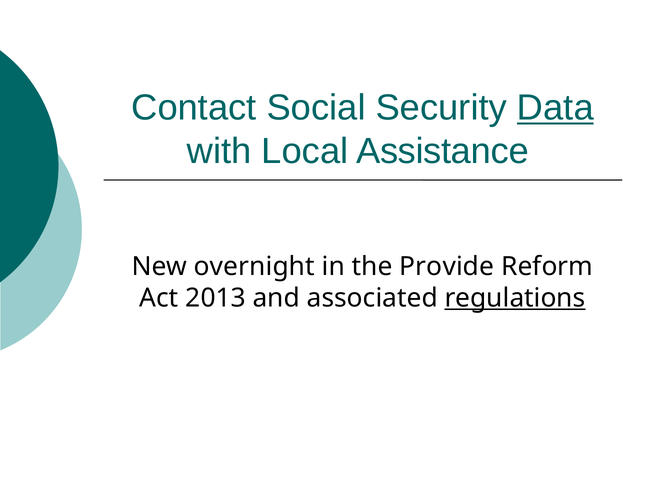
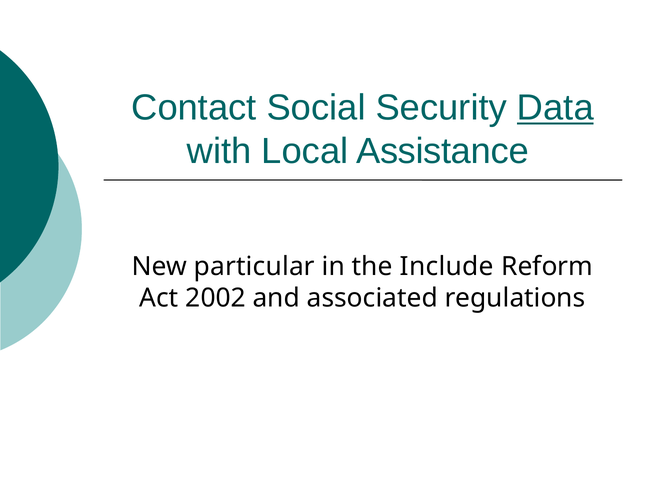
overnight: overnight -> particular
Provide: Provide -> Include
2013: 2013 -> 2002
regulations underline: present -> none
